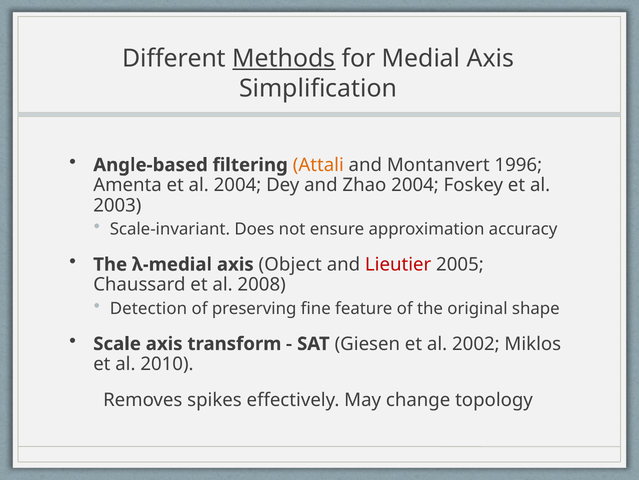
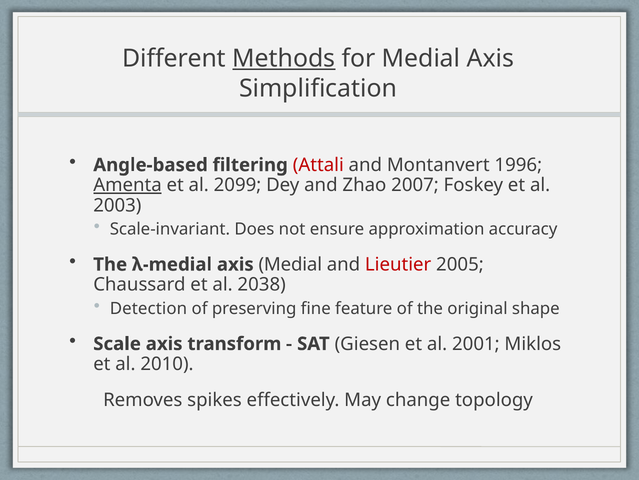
Attali colour: orange -> red
Amenta underline: none -> present
al 2004: 2004 -> 2099
Zhao 2004: 2004 -> 2007
axis Object: Object -> Medial
2008: 2008 -> 2038
2002: 2002 -> 2001
